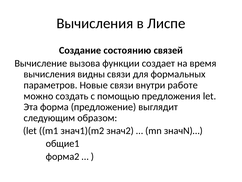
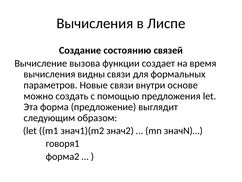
работе: работе -> основе
общие1: общие1 -> говоря1
